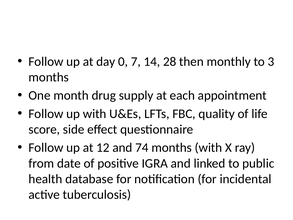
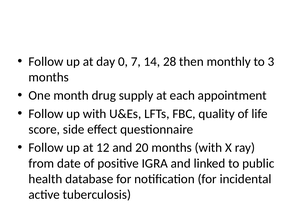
74: 74 -> 20
